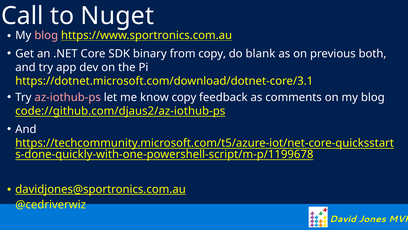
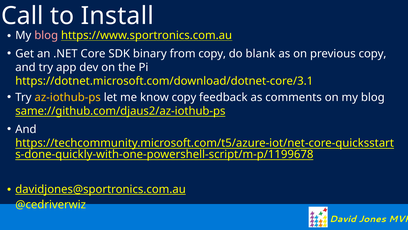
Nuget: Nuget -> Install
previous both: both -> copy
az-iothub-ps colour: pink -> yellow
code://github.com/djaus2/az-iothub-ps: code://github.com/djaus2/az-iothub-ps -> same://github.com/djaus2/az-iothub-ps
